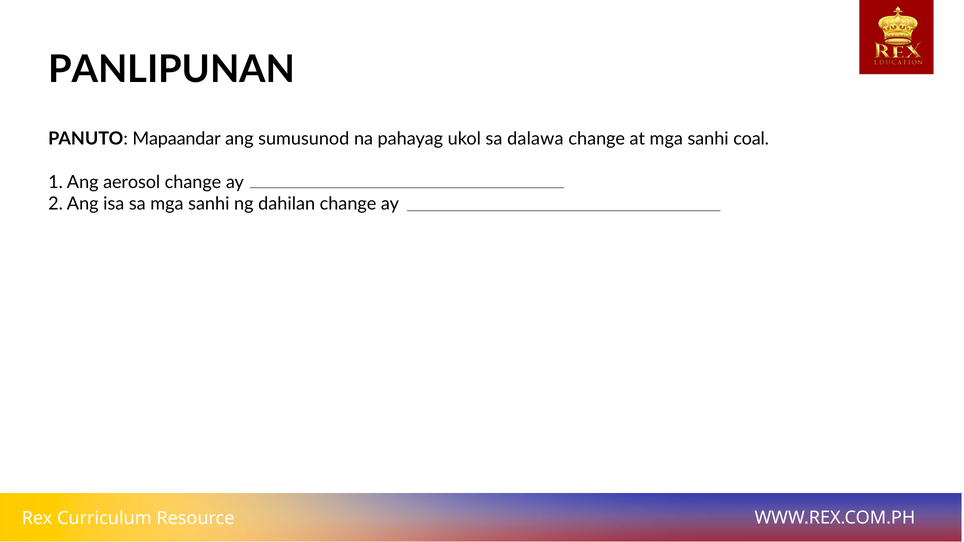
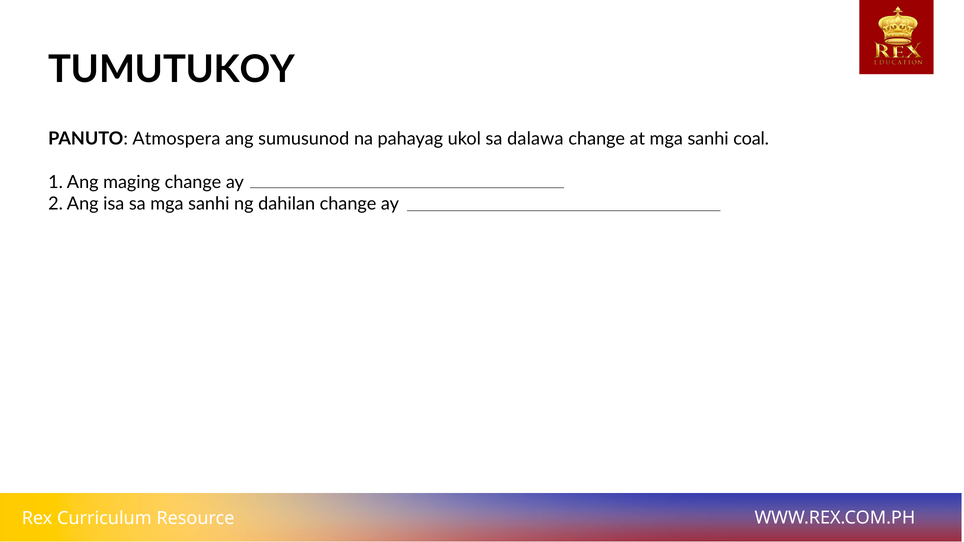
PANLIPUNAN: PANLIPUNAN -> TUMUTUKOY
Mapaandar: Mapaandar -> Atmospera
aerosol: aerosol -> maging
